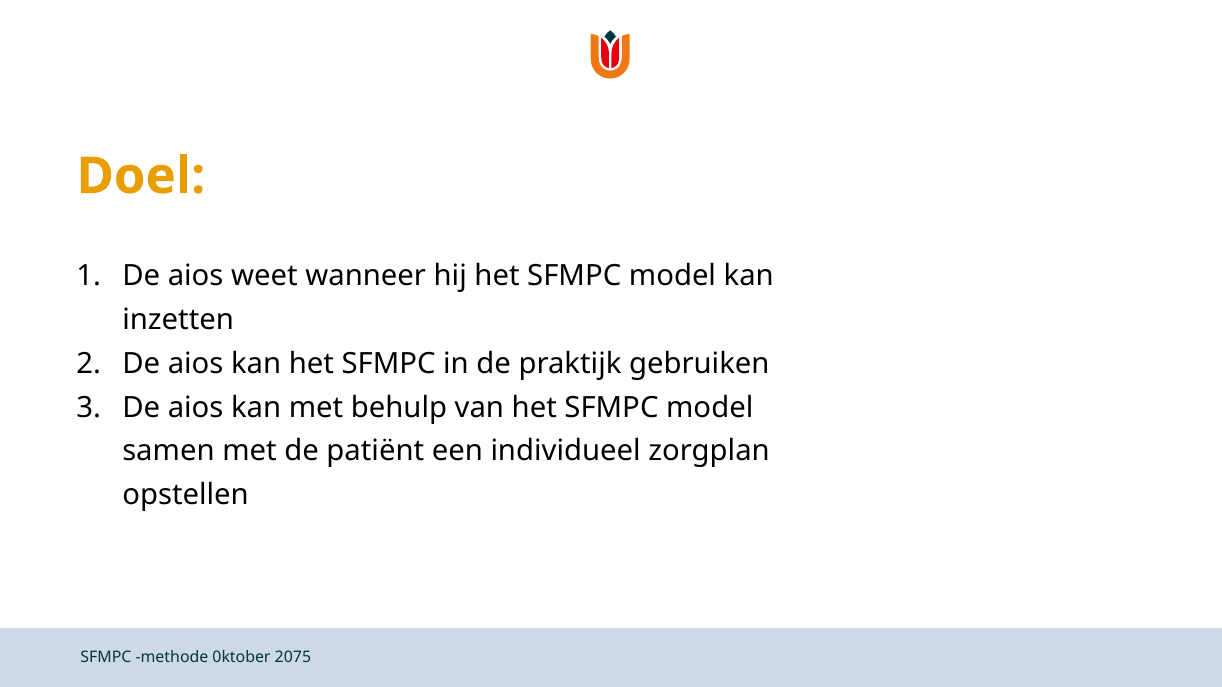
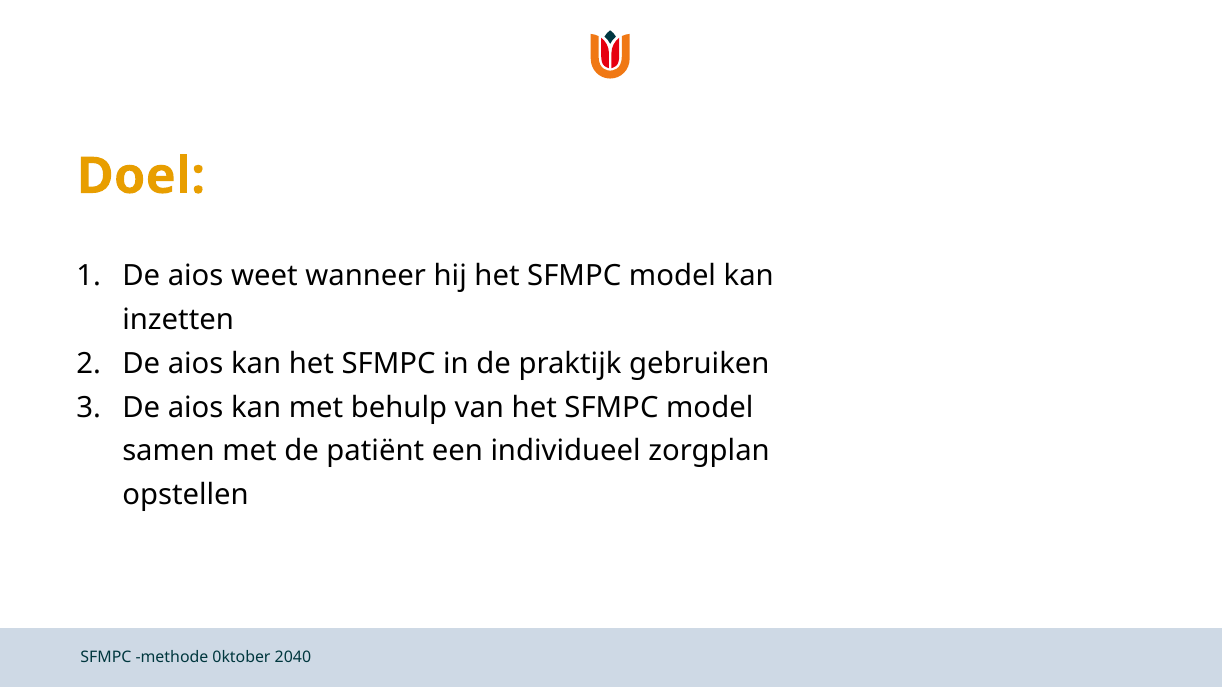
2075: 2075 -> 2040
